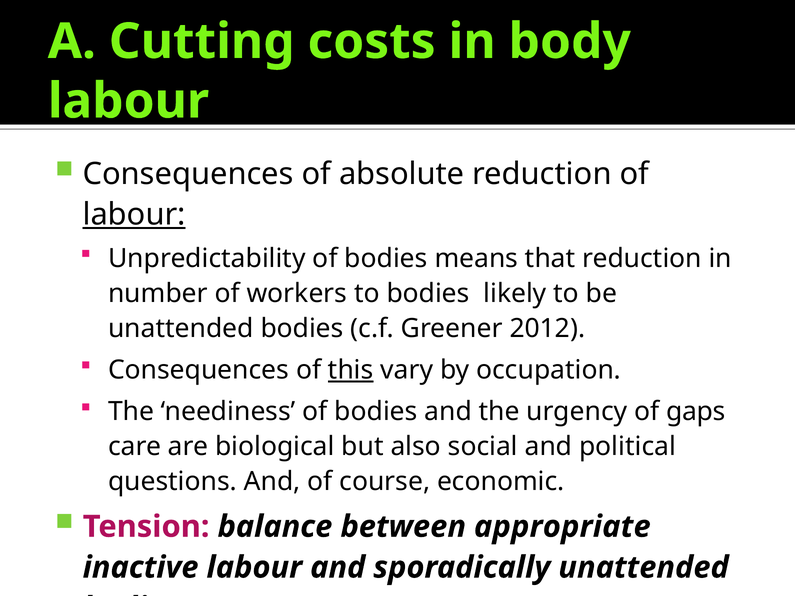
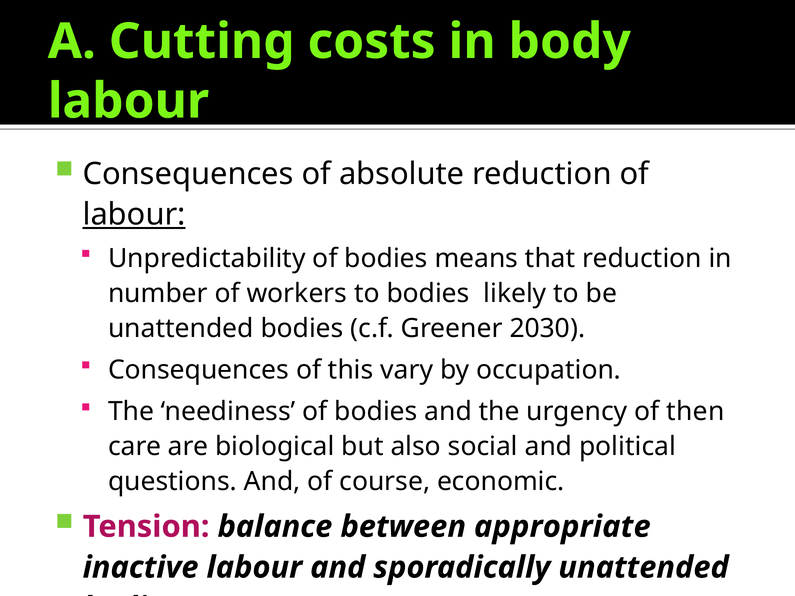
2012: 2012 -> 2030
this underline: present -> none
gaps: gaps -> then
